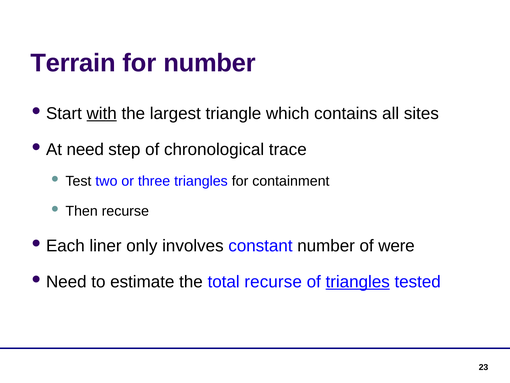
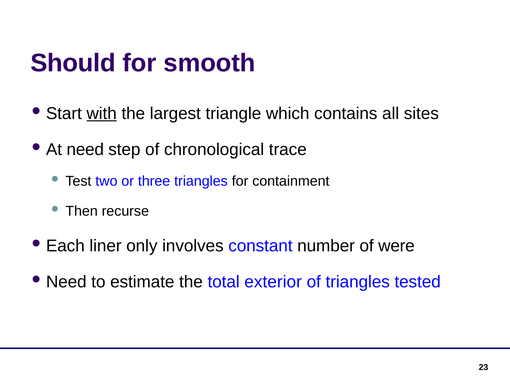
Terrain: Terrain -> Should
for number: number -> smooth
total recurse: recurse -> exterior
triangles at (358, 281) underline: present -> none
